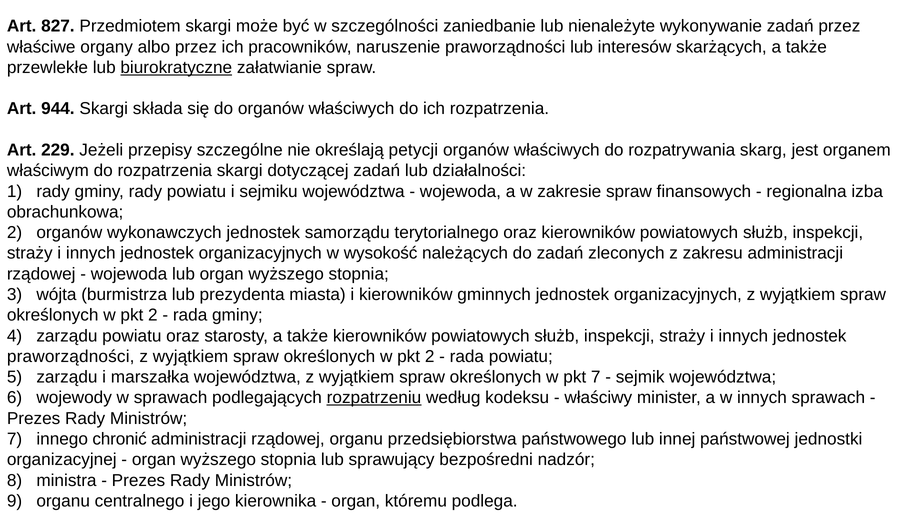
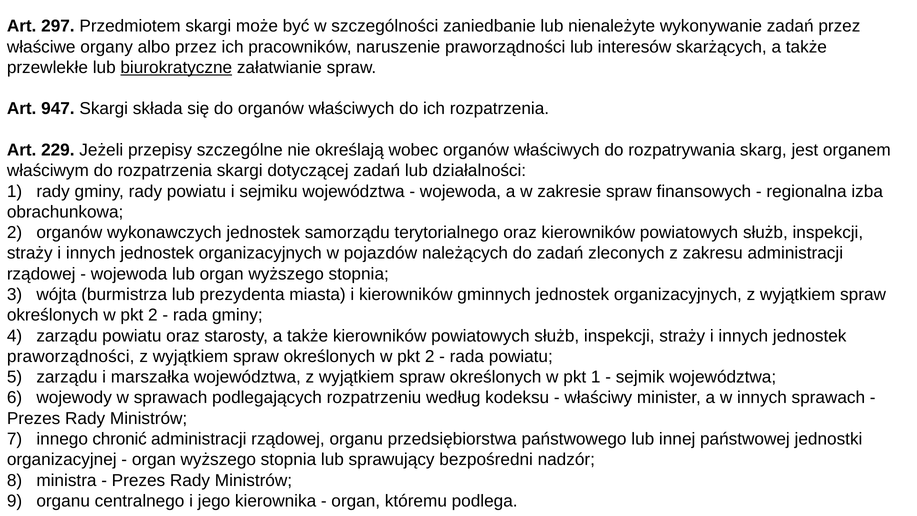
827: 827 -> 297
944: 944 -> 947
petycji: petycji -> wobec
wysokość: wysokość -> pojazdów
pkt 7: 7 -> 1
rozpatrzeniu underline: present -> none
